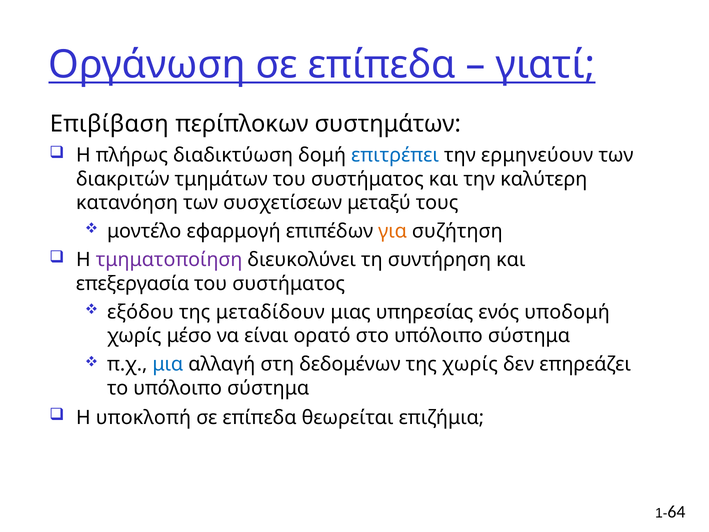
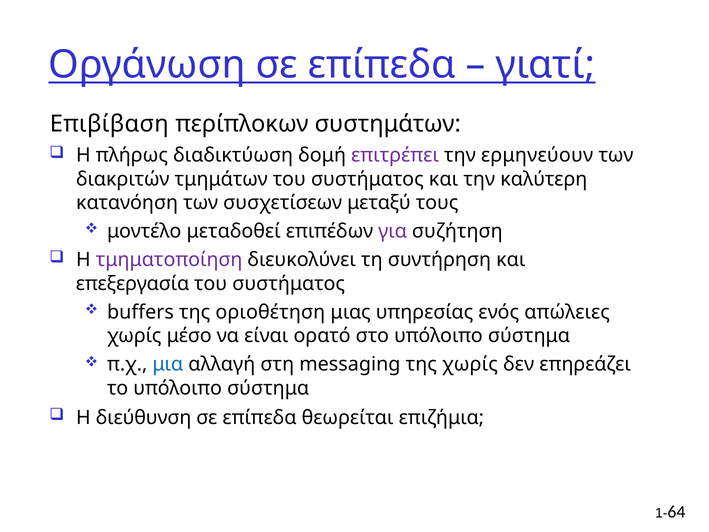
επιτρέπει colour: blue -> purple
εφαρμογή: εφαρμογή -> μεταδοθεί
για colour: orange -> purple
εξόδου: εξόδου -> buffers
μεταδίδουν: μεταδίδουν -> οριοθέτηση
υποδομή: υποδομή -> απώλειες
δεδομένων: δεδομένων -> messaging
υποκλοπή: υποκλοπή -> διεύθυνση
